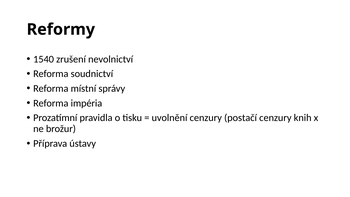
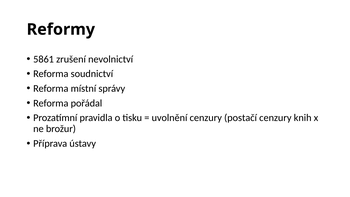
1540: 1540 -> 5861
impéria: impéria -> pořádal
